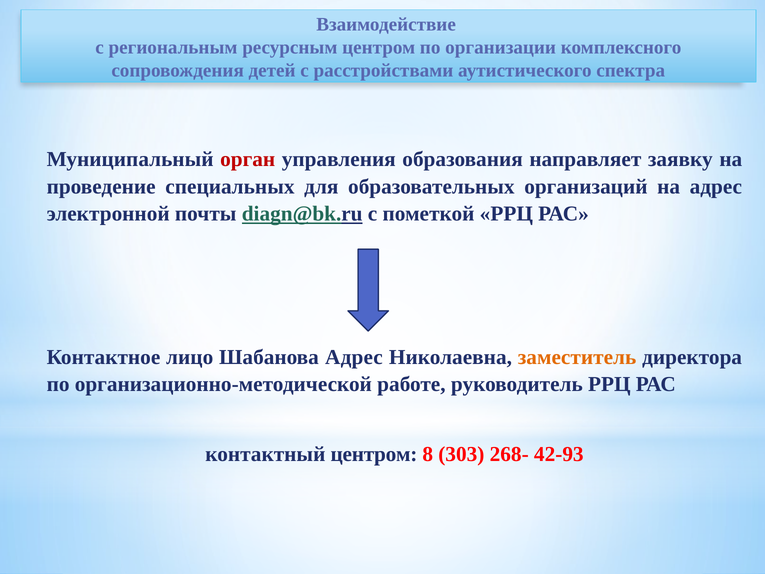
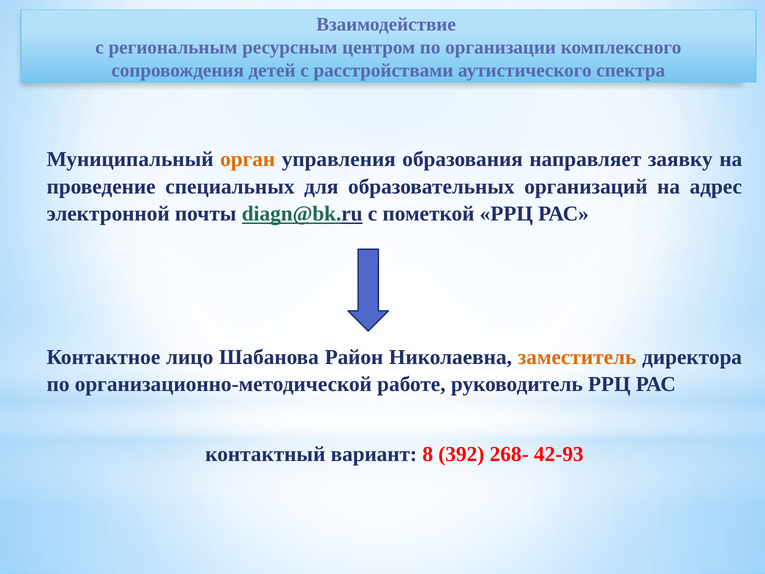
орган colour: red -> orange
Шабанова Адрес: Адрес -> Район
контактный центром: центром -> вариант
303: 303 -> 392
